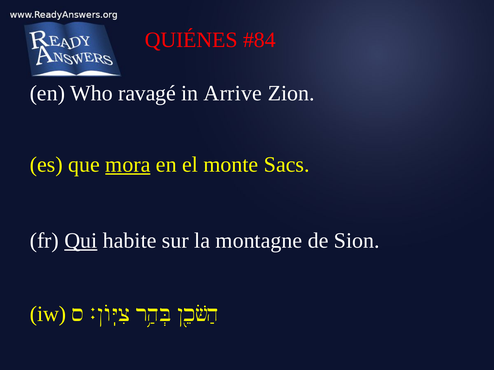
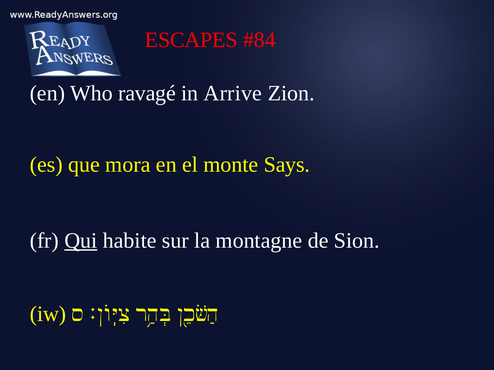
QUIÉNES: QUIÉNES -> ESCAPES
mora underline: present -> none
Sacs: Sacs -> Says
